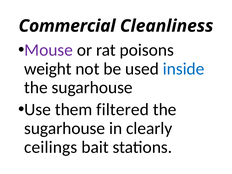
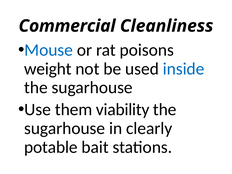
Mouse colour: purple -> blue
filtered: filtered -> viability
ceilings: ceilings -> potable
